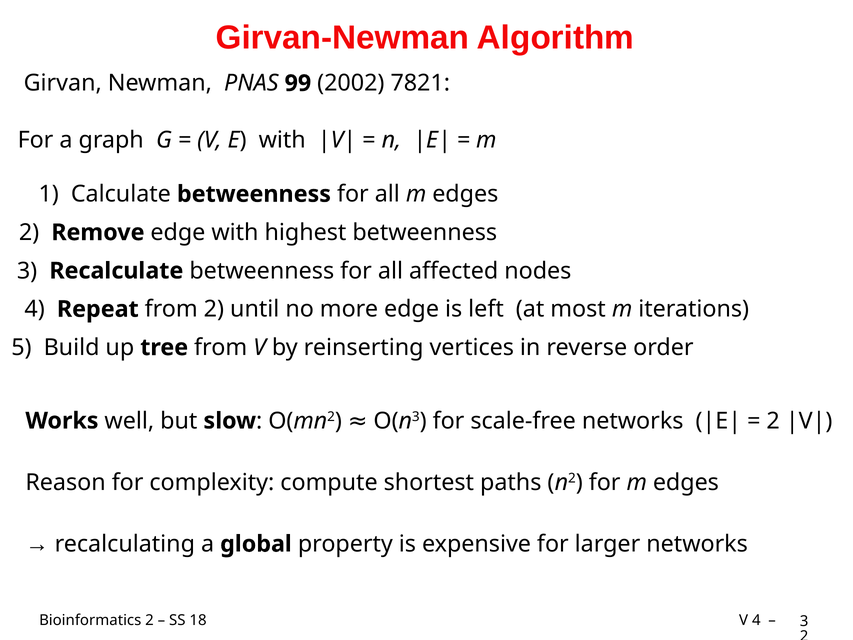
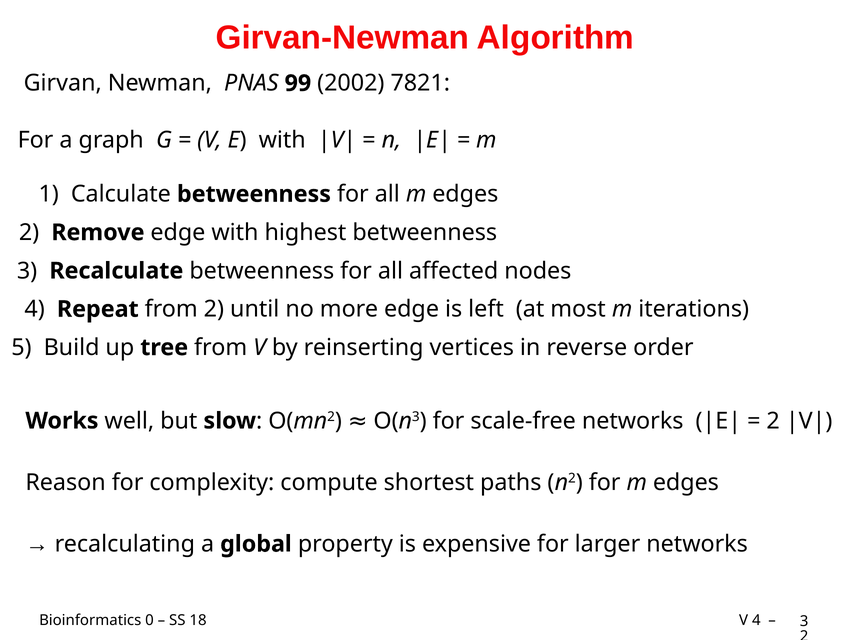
2 at (150, 620): 2 -> 0
